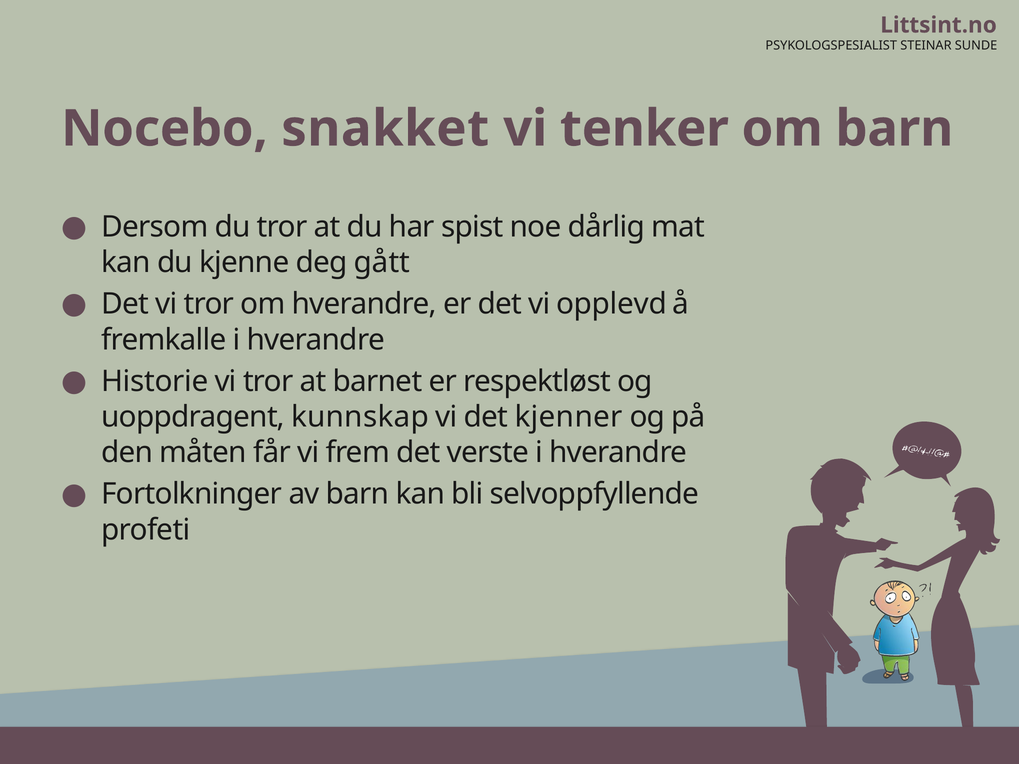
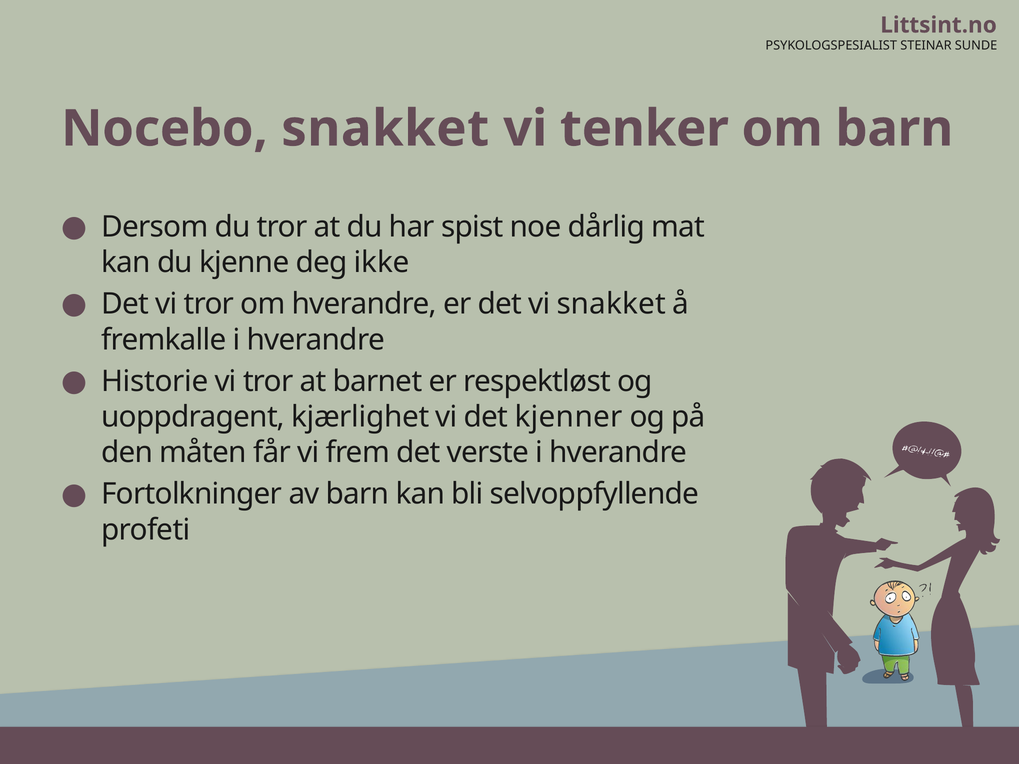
gått: gått -> ikke
vi opplevd: opplevd -> snakket
kunnskap: kunnskap -> kjærlighet
